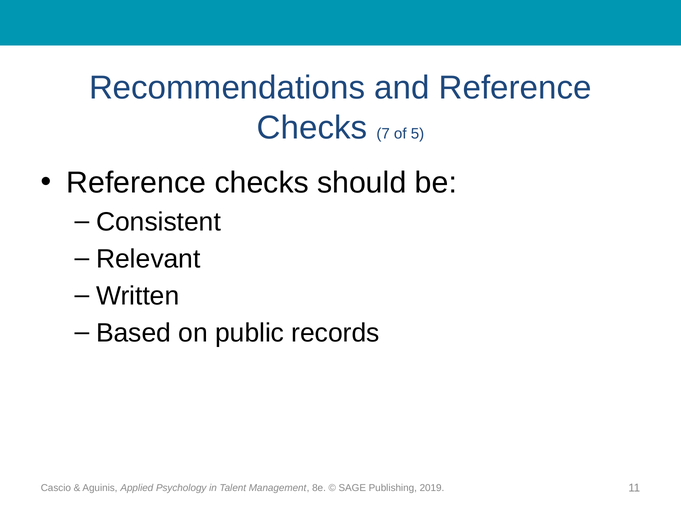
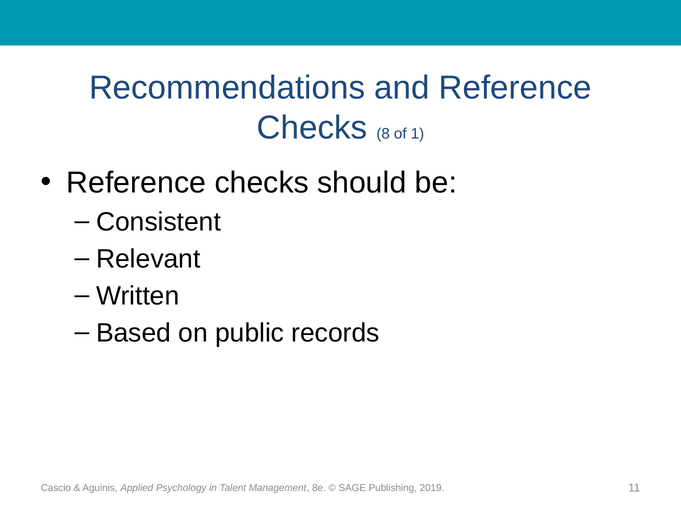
7: 7 -> 8
5: 5 -> 1
